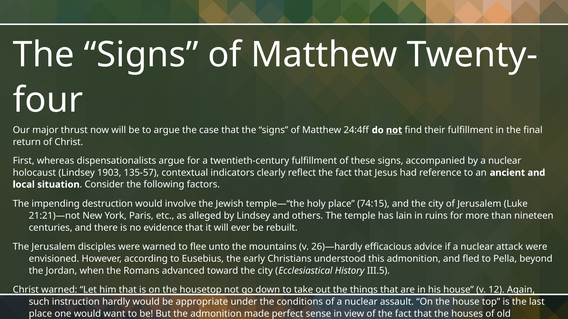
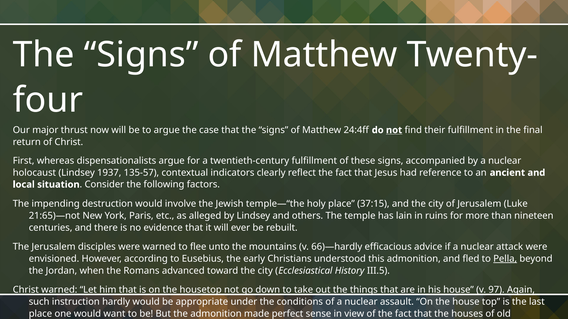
1903: 1903 -> 1937
74:15: 74:15 -> 37:15
21:21)—not: 21:21)—not -> 21:65)—not
26)—hardly: 26)—hardly -> 66)—hardly
Pella underline: none -> present
12: 12 -> 97
